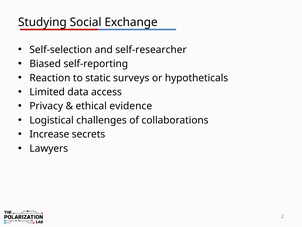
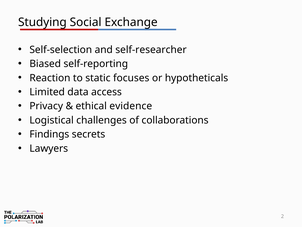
surveys: surveys -> focuses
Increase: Increase -> Findings
